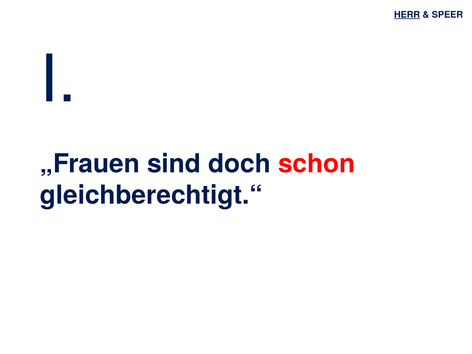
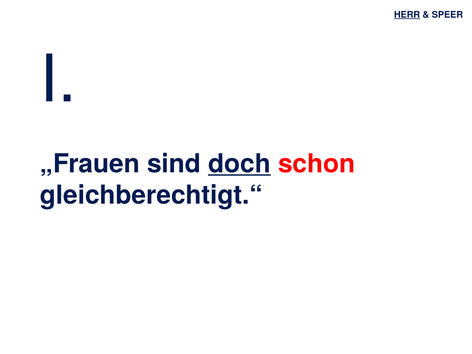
doch underline: none -> present
